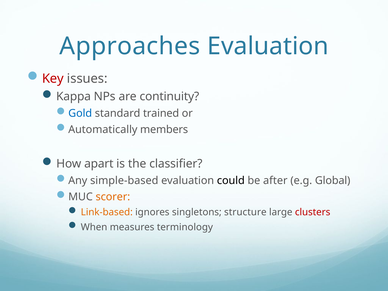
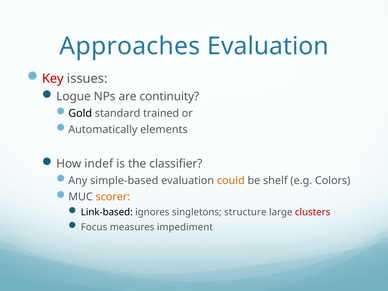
Kappa: Kappa -> Logue
Gold colour: blue -> black
members: members -> elements
apart: apart -> indef
could colour: black -> orange
after: after -> shelf
Global: Global -> Colors
Link-based colour: orange -> black
When: When -> Focus
terminology: terminology -> impediment
